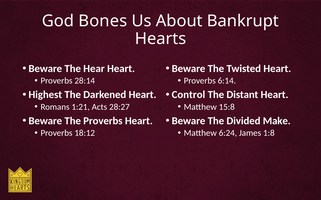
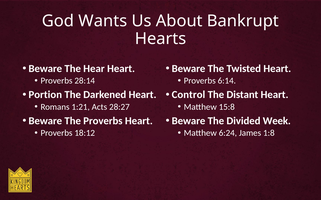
Bones: Bones -> Wants
Highest: Highest -> Portion
Make: Make -> Week
